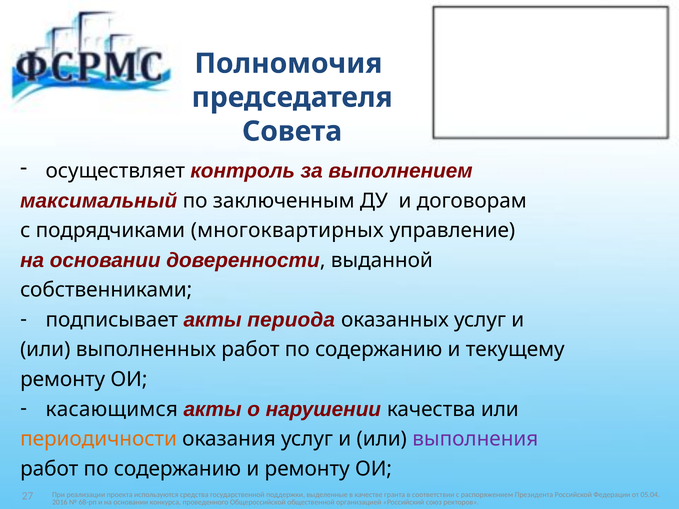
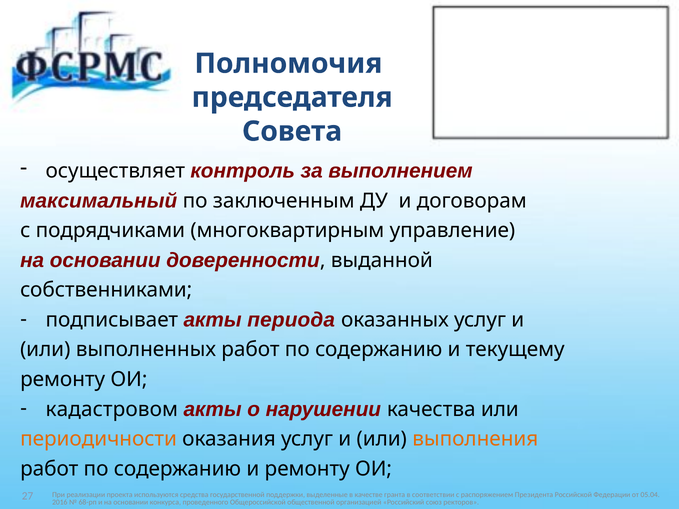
многоквартирных: многоквартирных -> многоквартирным
касающимся: касающимся -> кадастровом
выполнения colour: purple -> orange
